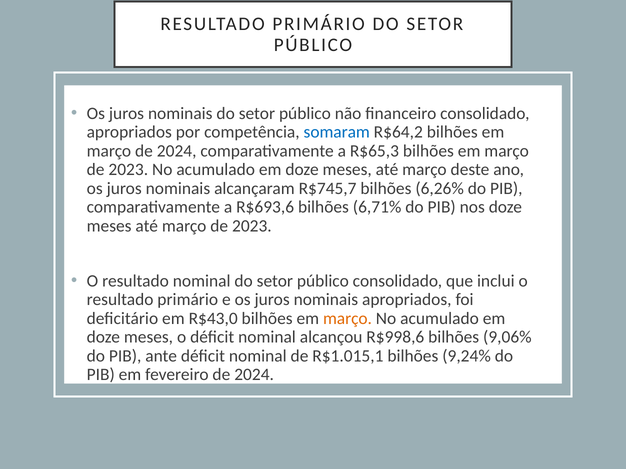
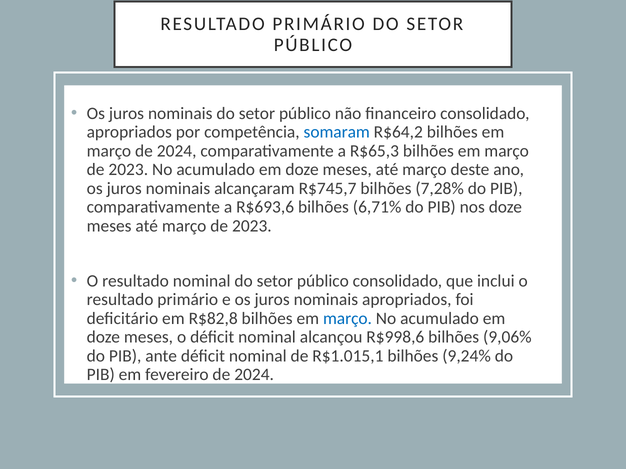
6,26%: 6,26% -> 7,28%
R$43,0: R$43,0 -> R$82,8
março at (347, 319) colour: orange -> blue
